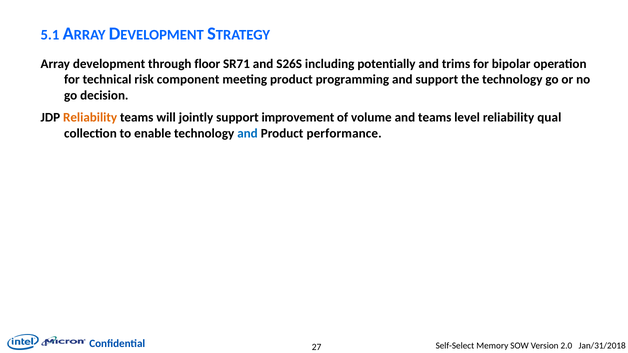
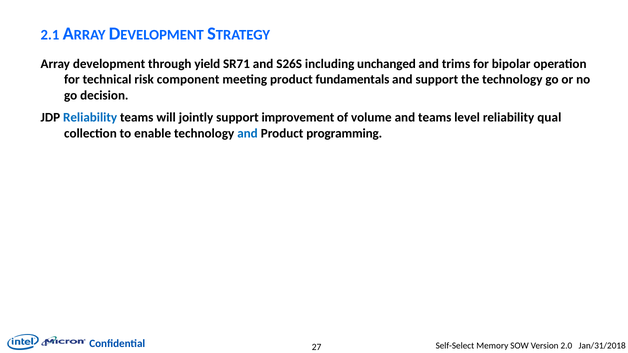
5.1: 5.1 -> 2.1
floor: floor -> yield
potentially: potentially -> unchanged
programming: programming -> fundamentals
Reliability at (90, 118) colour: orange -> blue
performance: performance -> programming
